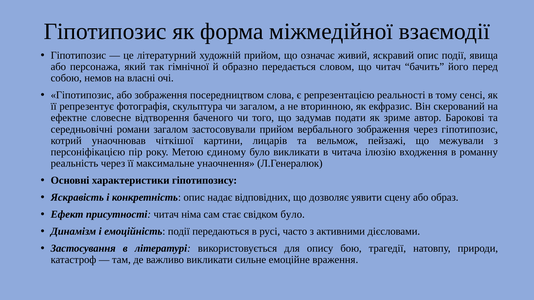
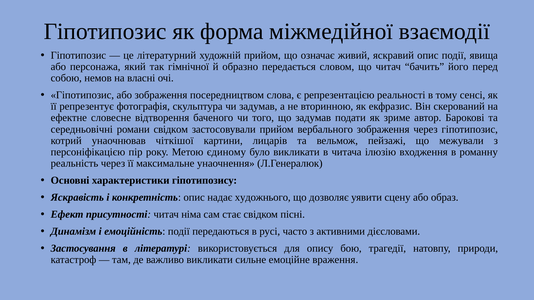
чи загалом: загалом -> задумав
романи загалом: загалом -> свідком
відповідних: відповідних -> художнього
свідком було: було -> пісні
